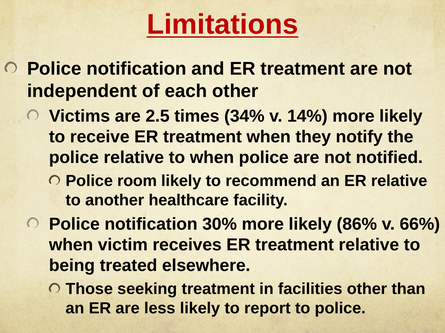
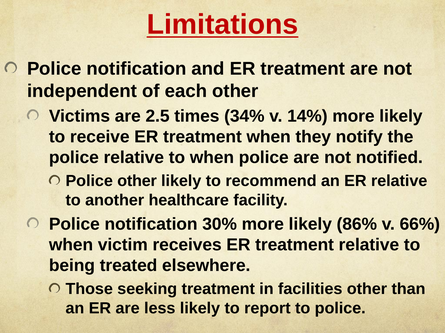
Police room: room -> other
